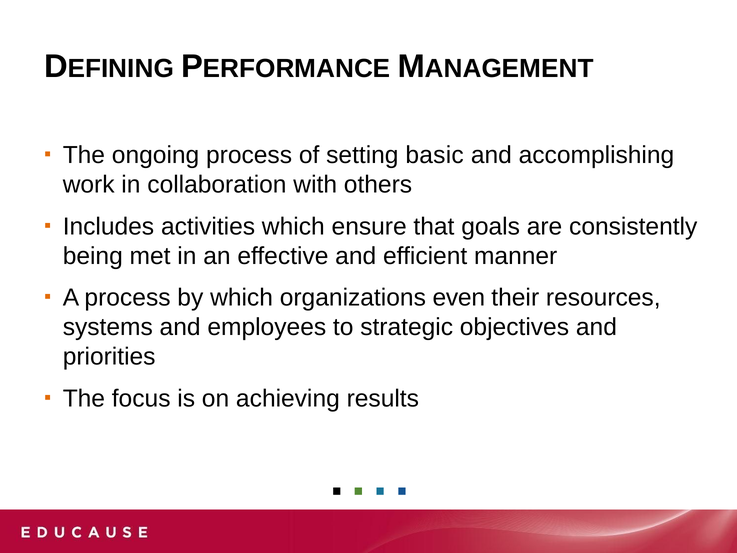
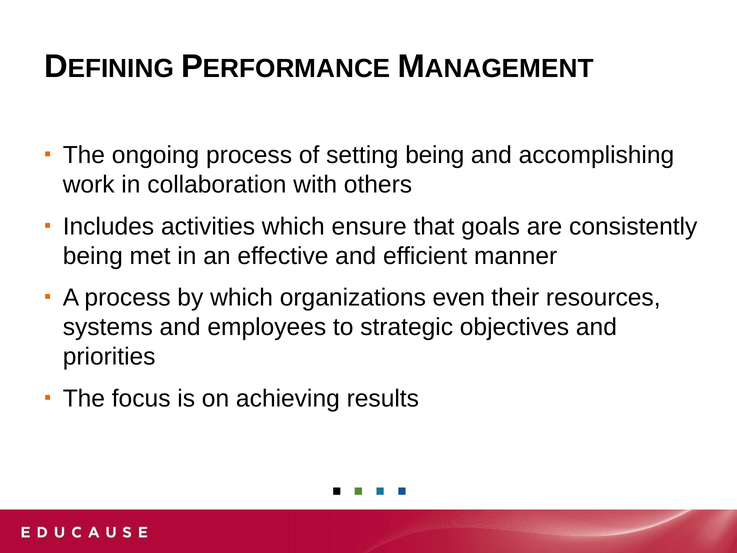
setting basic: basic -> being
